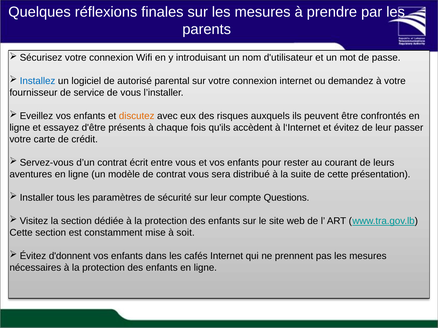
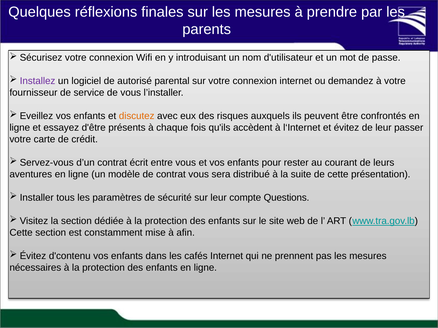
Installez colour: blue -> purple
soit: soit -> afin
d'donnent: d'donnent -> d'contenu
